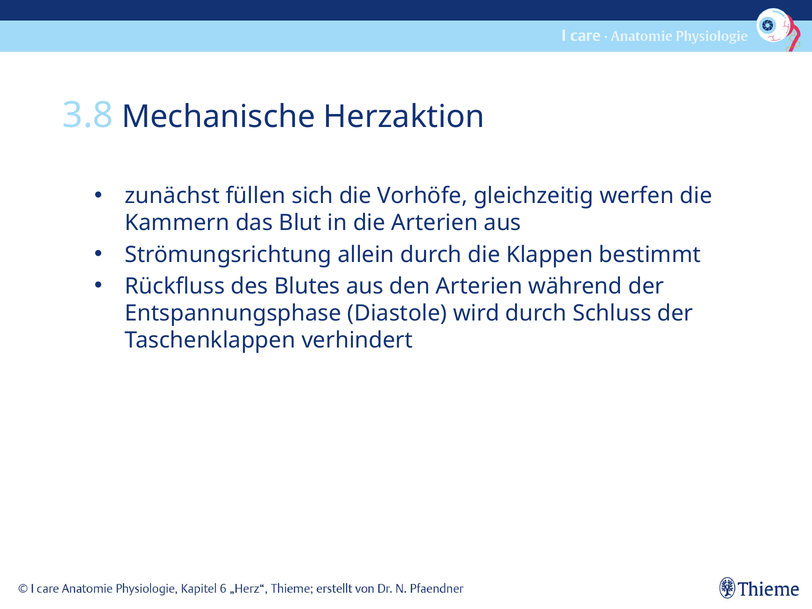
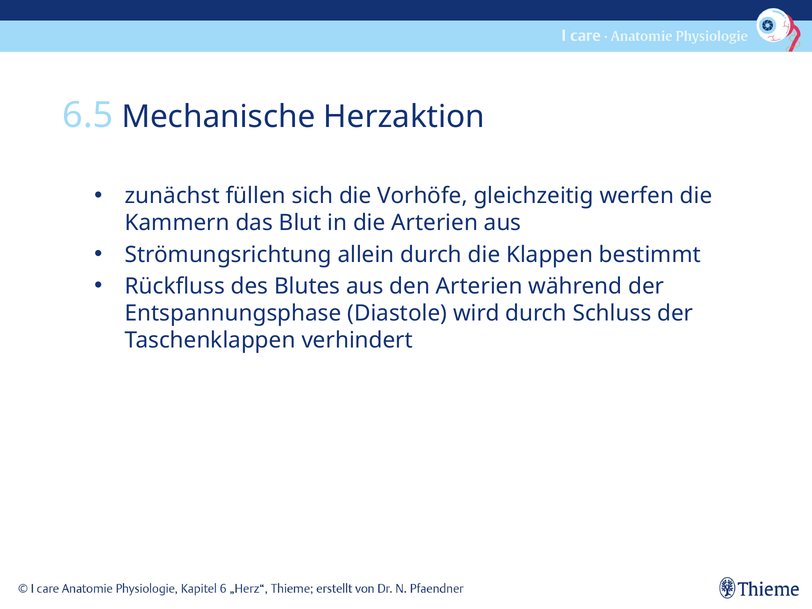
3.8: 3.8 -> 6.5
